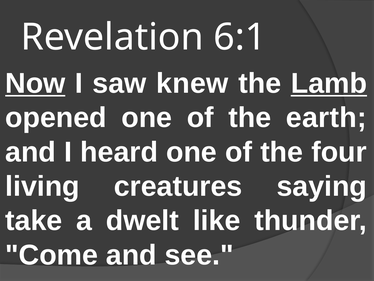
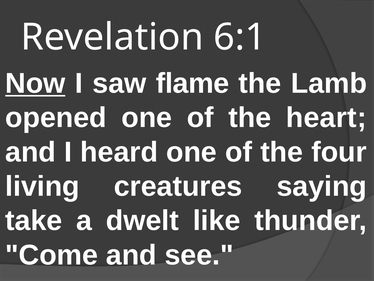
knew: knew -> flame
Lamb underline: present -> none
earth: earth -> heart
